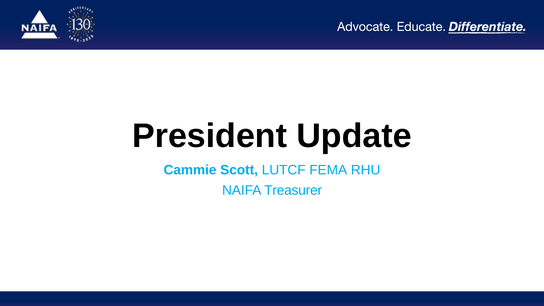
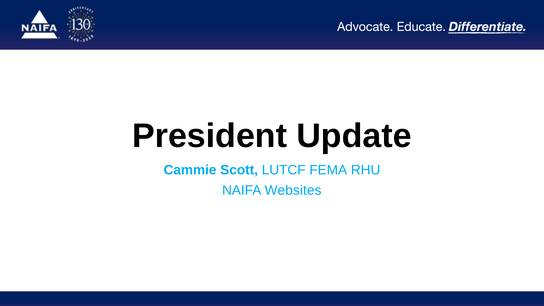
Treasurer: Treasurer -> Websites
